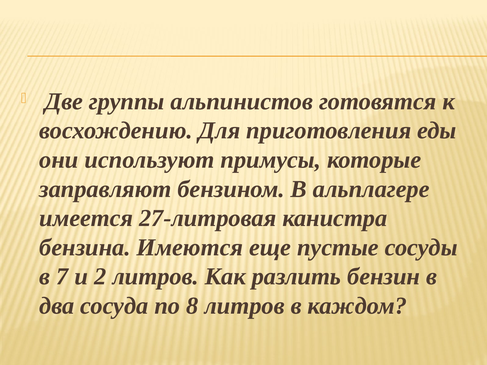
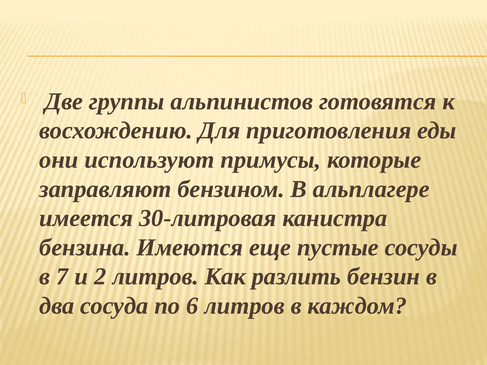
27-литровая: 27-литровая -> 30-литровая
8: 8 -> 6
